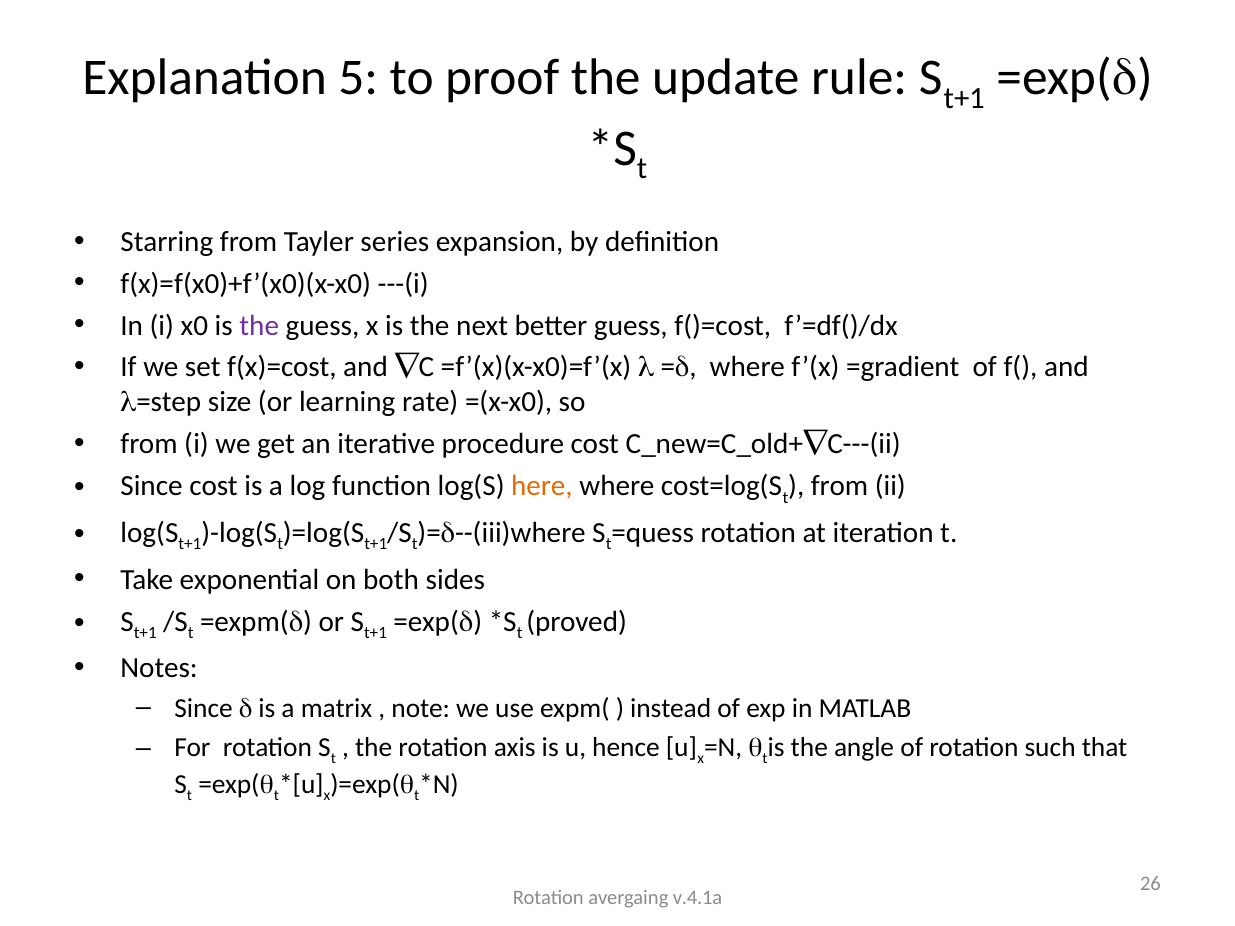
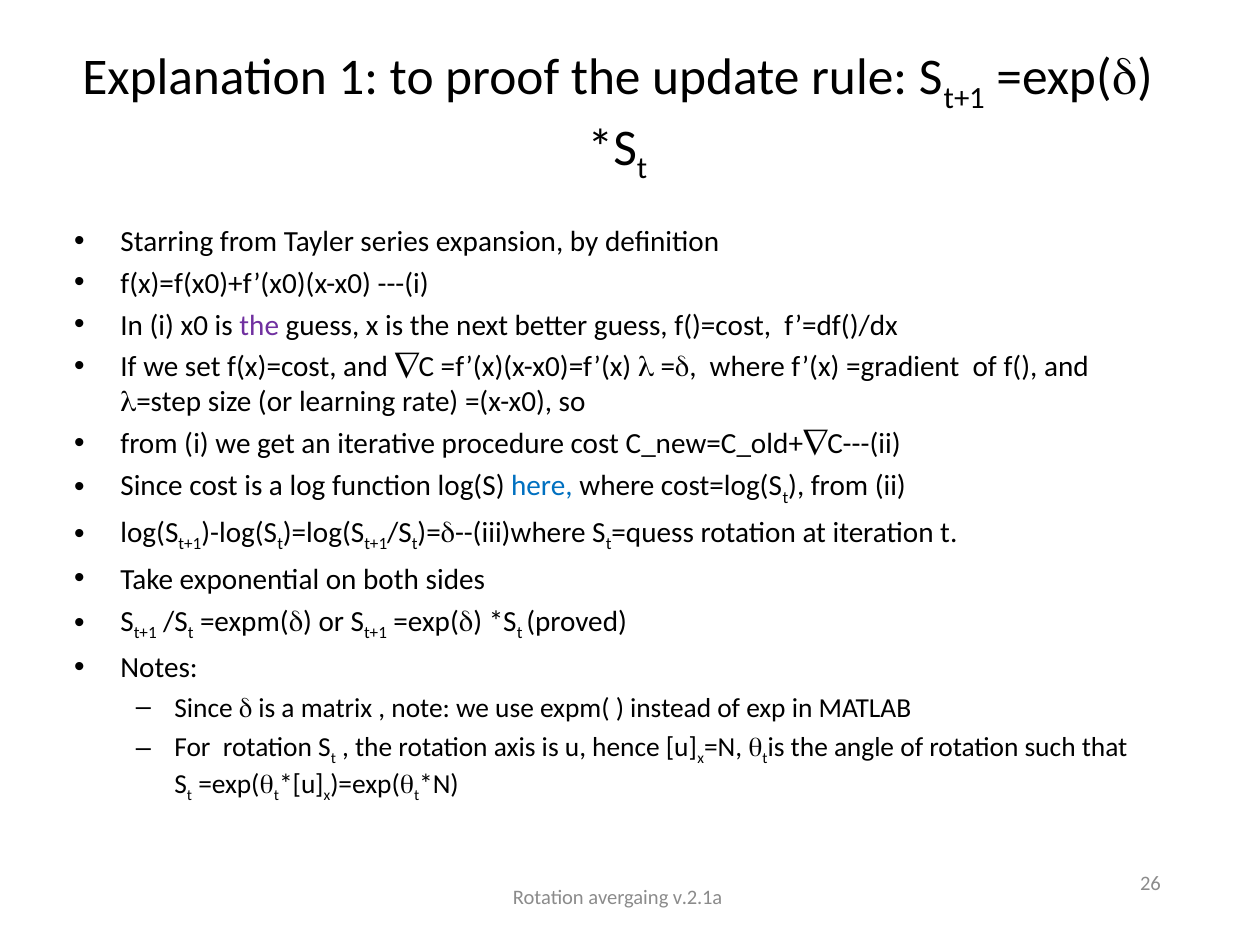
5: 5 -> 1
here colour: orange -> blue
v.4.1a: v.4.1a -> v.2.1a
